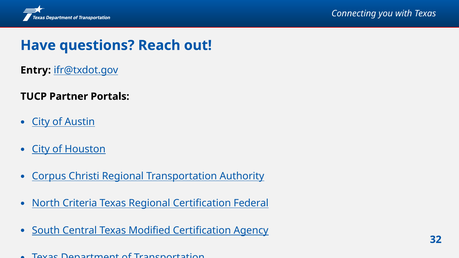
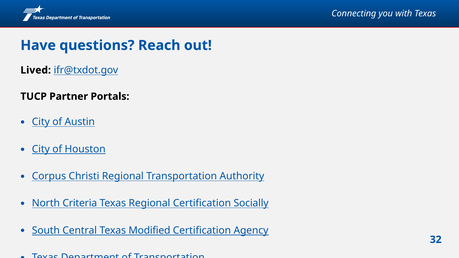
Entry: Entry -> Lived
Federal: Federal -> Socially
